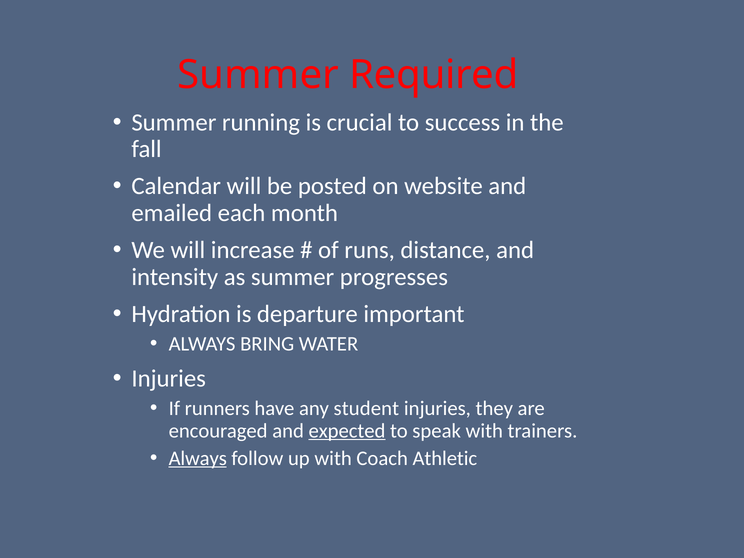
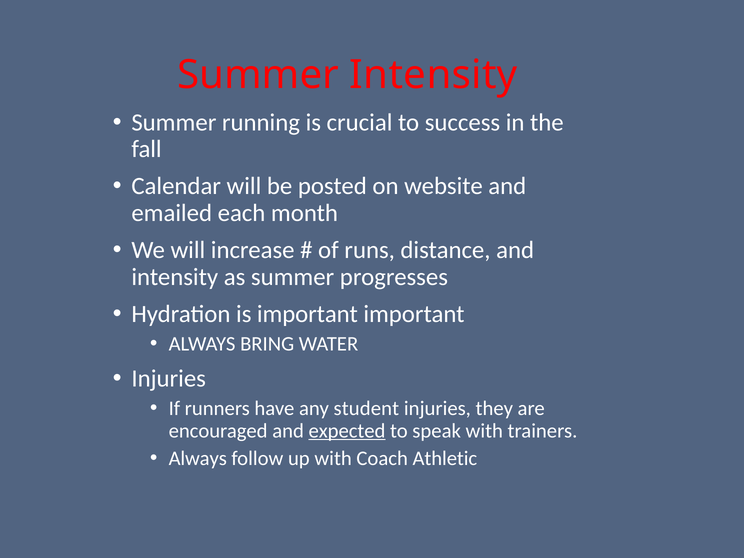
Summer Required: Required -> Intensity
is departure: departure -> important
Always at (198, 458) underline: present -> none
